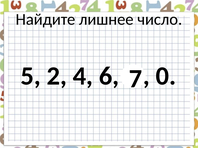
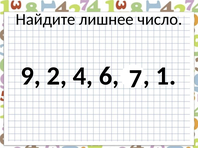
5: 5 -> 9
0: 0 -> 1
